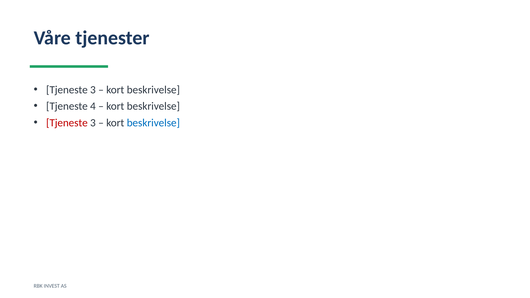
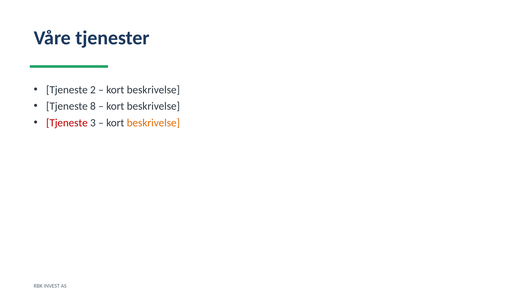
3 at (93, 90): 3 -> 2
4: 4 -> 8
beskrivelse at (153, 123) colour: blue -> orange
